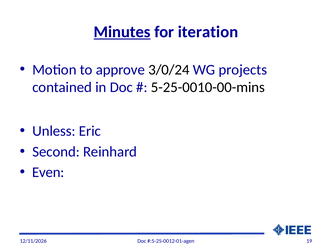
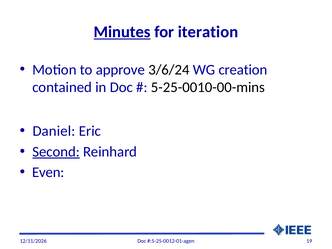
3/0/24: 3/0/24 -> 3/6/24
projects: projects -> creation
Unless: Unless -> Daniel
Second underline: none -> present
